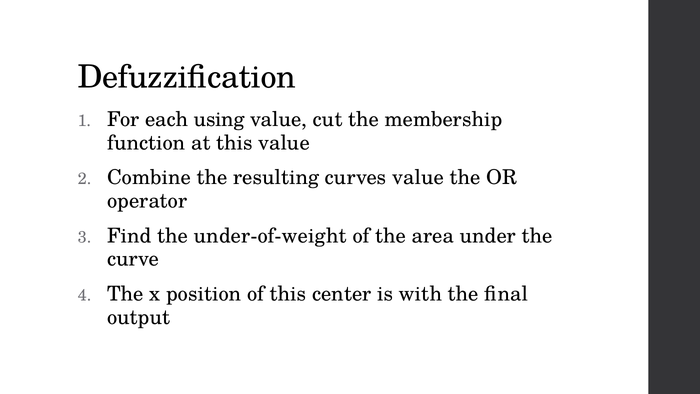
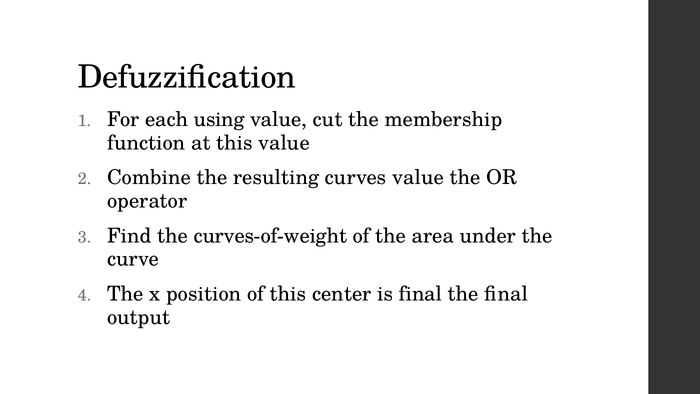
under-of-weight: under-of-weight -> curves-of-weight
is with: with -> final
